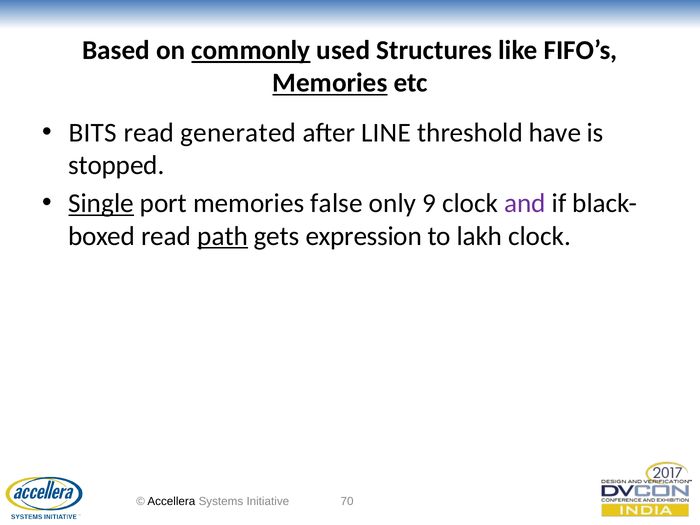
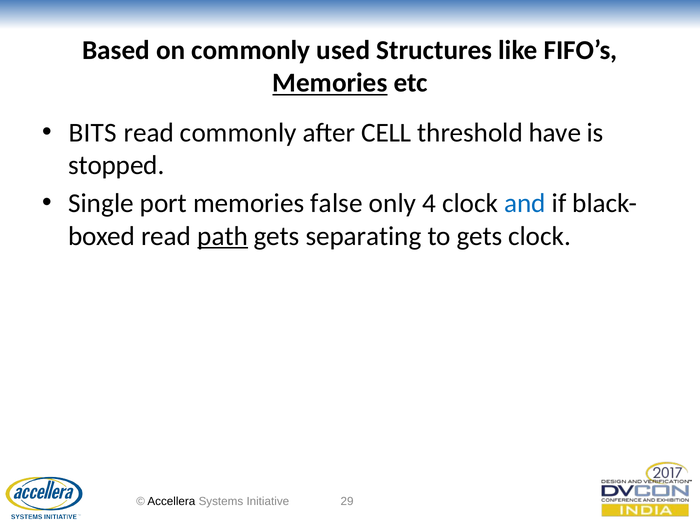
commonly at (251, 50) underline: present -> none
read generated: generated -> commonly
LINE: LINE -> CELL
Single underline: present -> none
9: 9 -> 4
and colour: purple -> blue
expression: expression -> separating
to lakh: lakh -> gets
70: 70 -> 29
